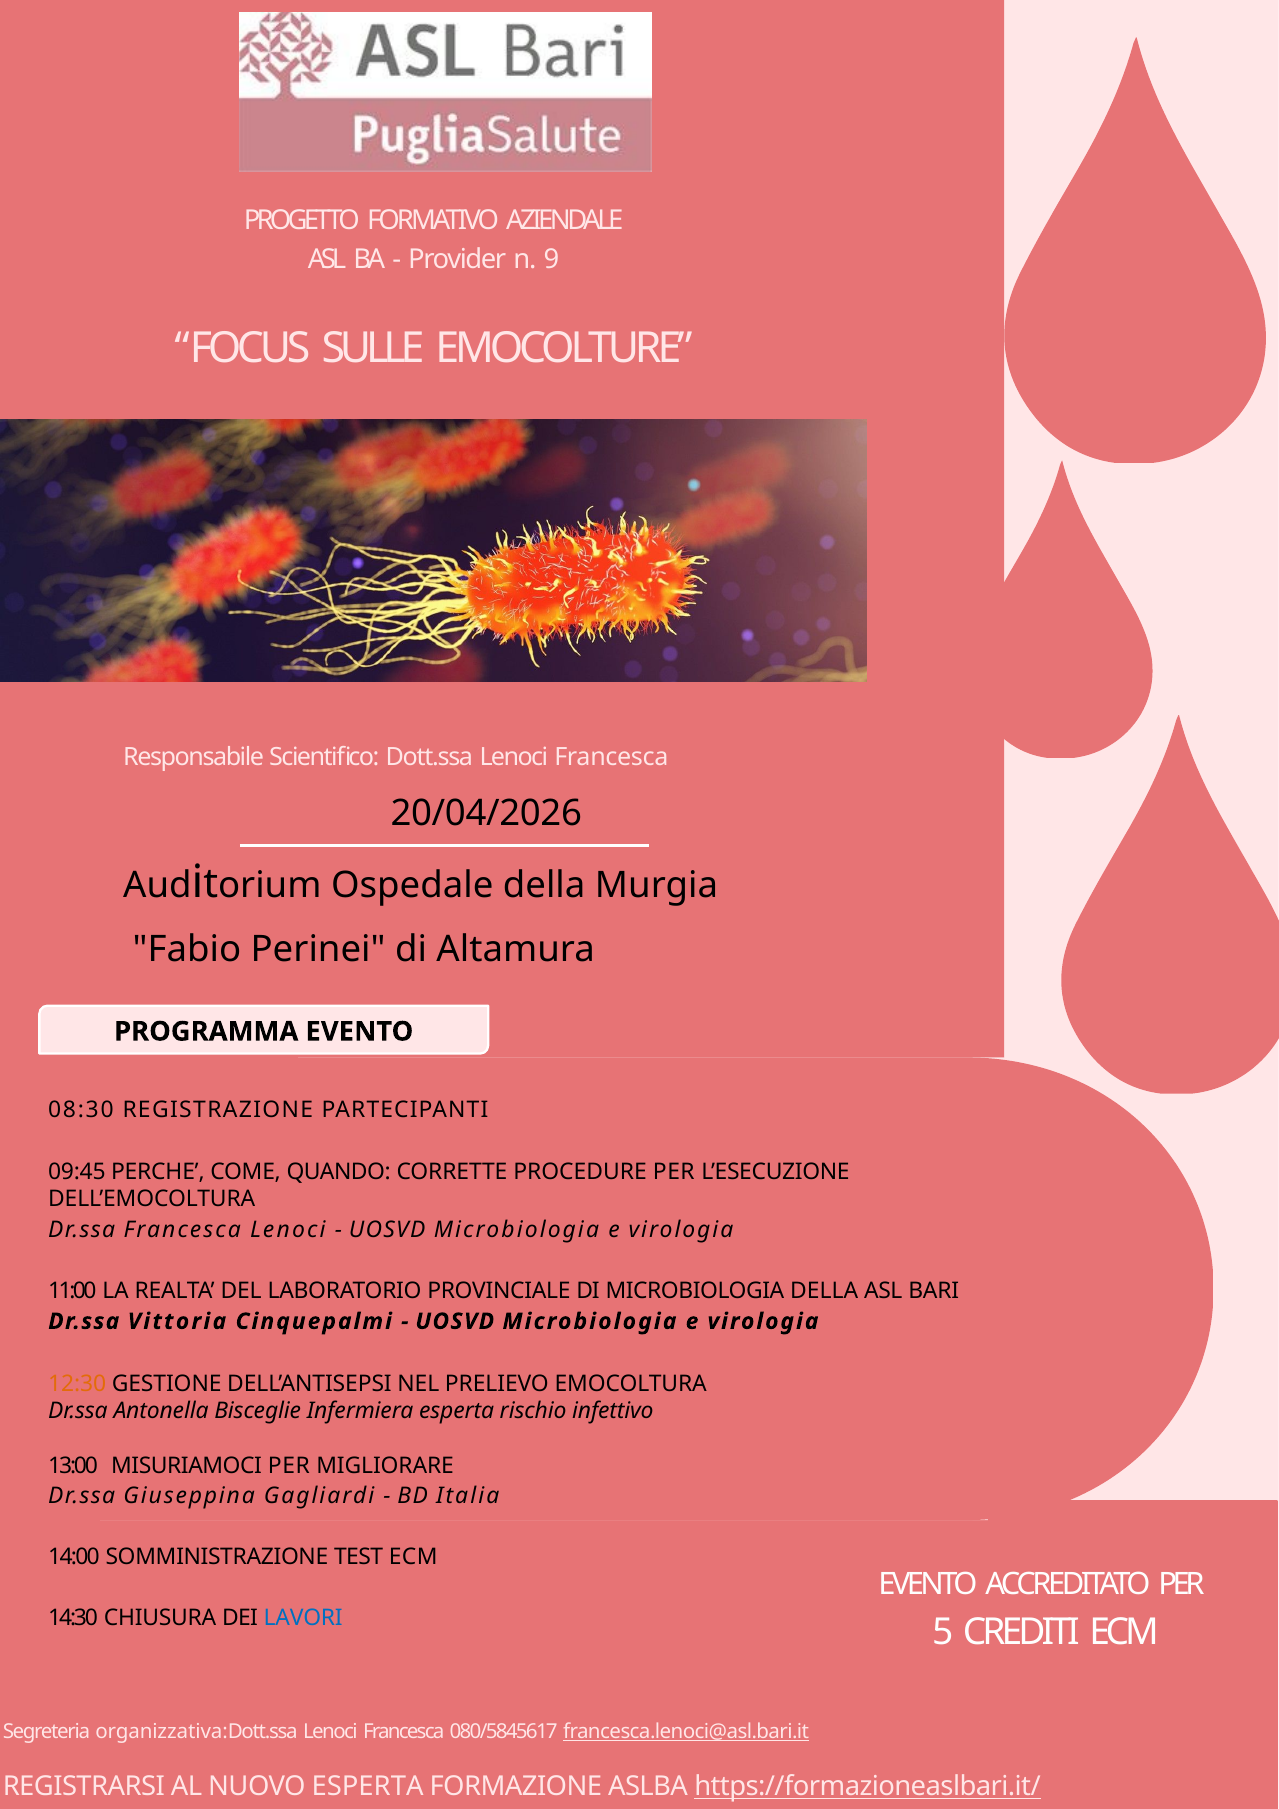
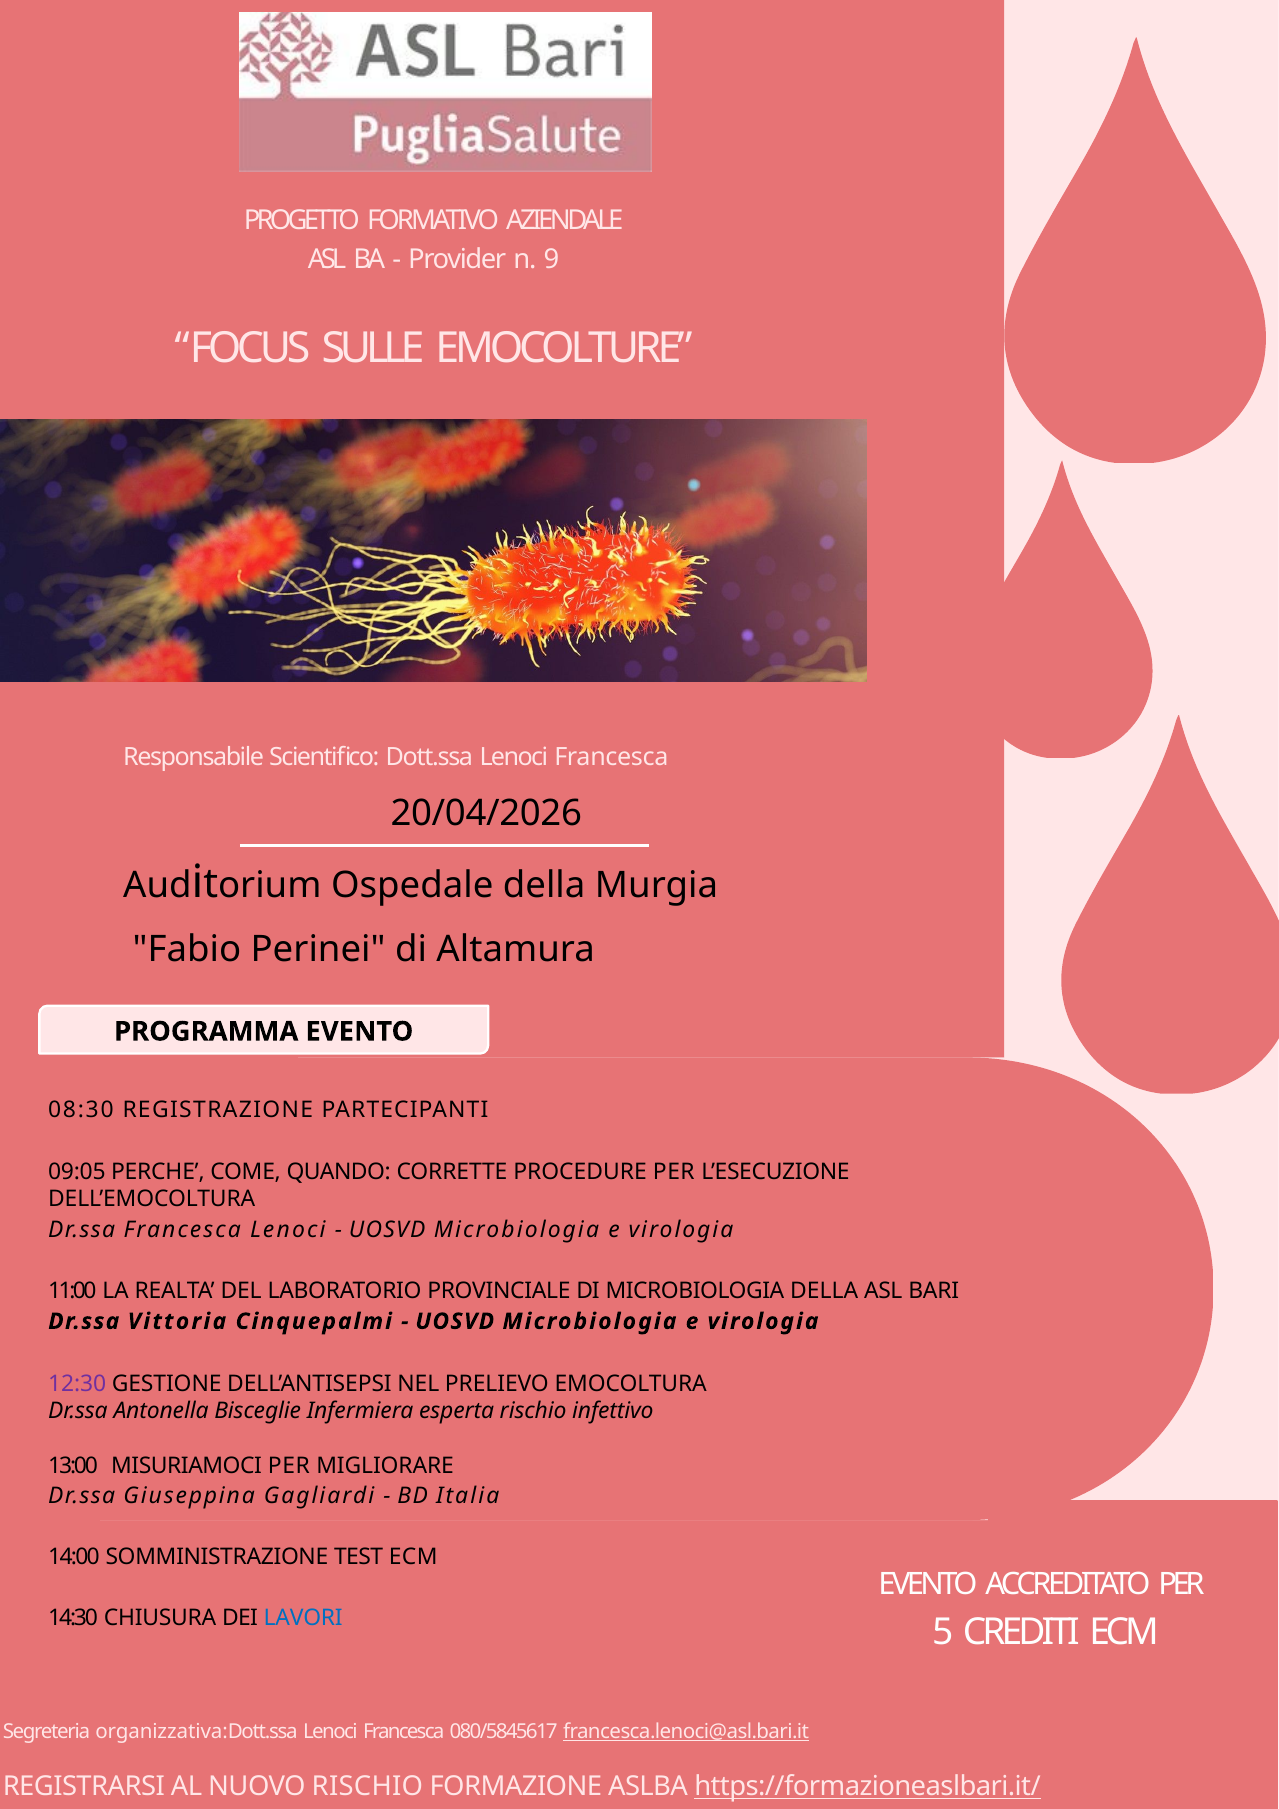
09:45: 09:45 -> 09:05
12:30 colour: orange -> purple
NUOVO ESPERTA: ESPERTA -> RISCHIO
